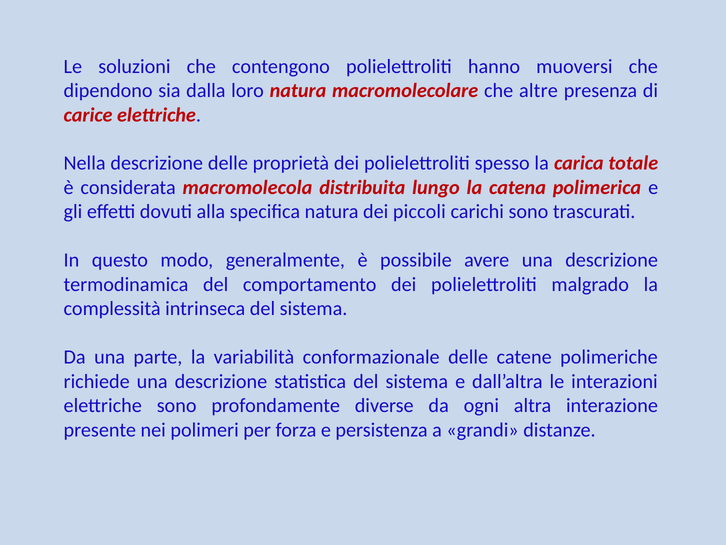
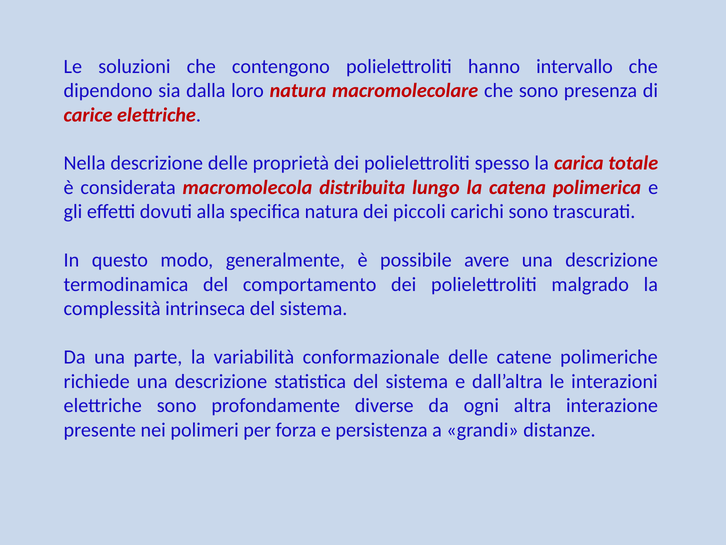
muoversi: muoversi -> intervallo
che altre: altre -> sono
